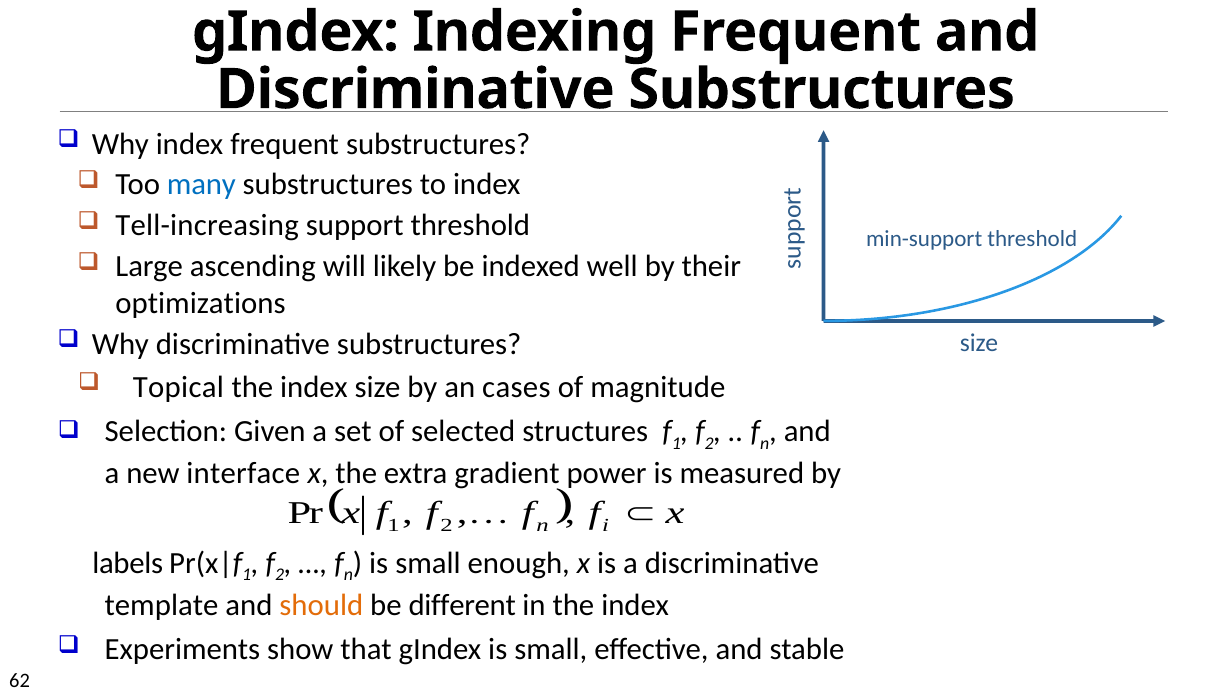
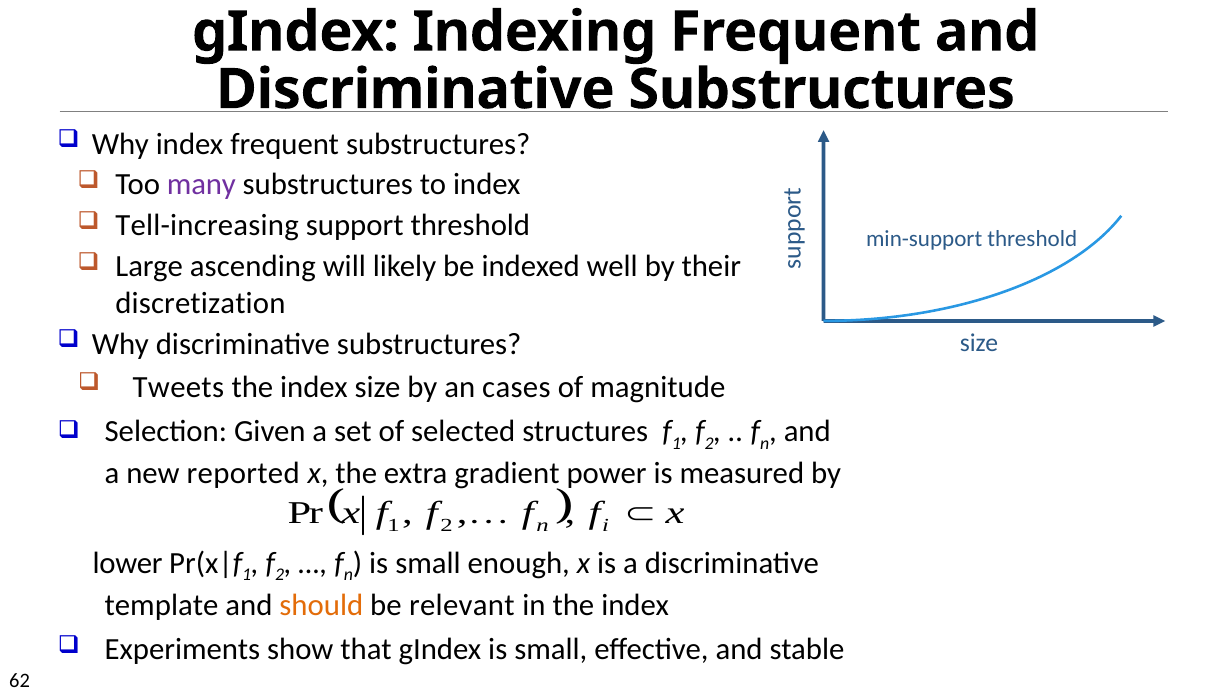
many colour: blue -> purple
optimizations: optimizations -> discretization
Topical: Topical -> Tweets
interface: interface -> reported
labels: labels -> lower
different: different -> relevant
